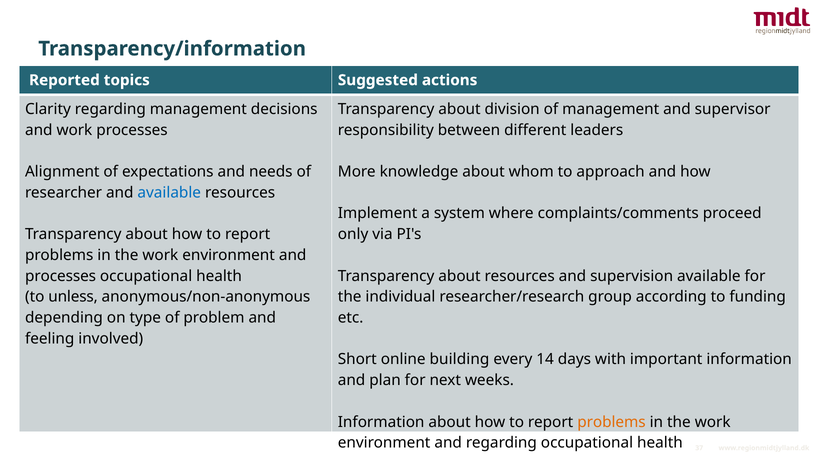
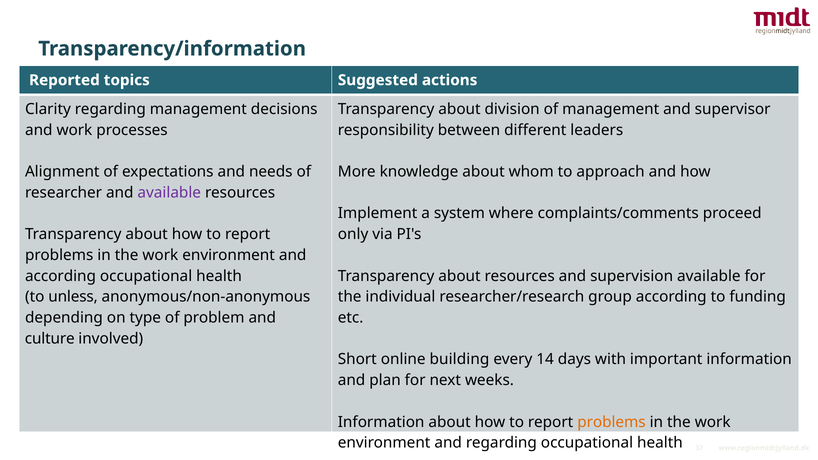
available at (169, 193) colour: blue -> purple
processes at (61, 276): processes -> according
feeling: feeling -> culture
